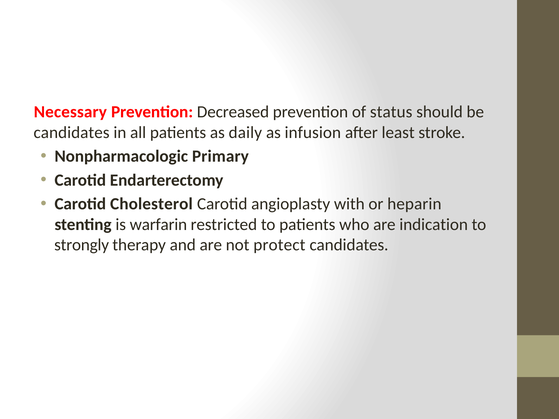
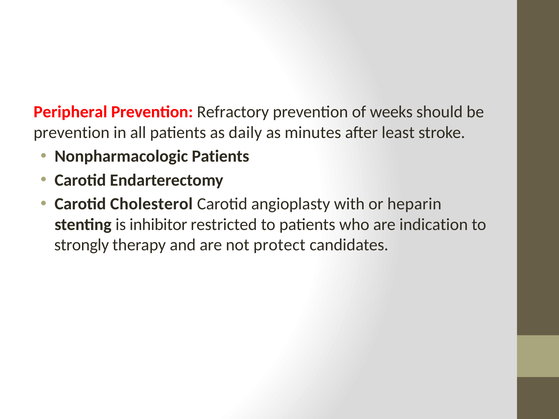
Necessary: Necessary -> Peripheral
Decreased: Decreased -> Refractory
status: status -> weeks
candidates at (72, 133): candidates -> prevention
infusion: infusion -> minutes
Nonpharmacologic Primary: Primary -> Patients
warfarin: warfarin -> inhibitor
